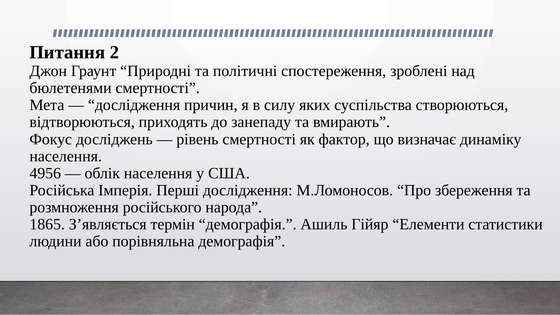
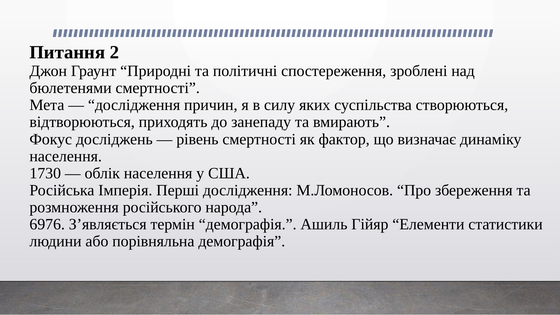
4956: 4956 -> 1730
1865: 1865 -> 6976
